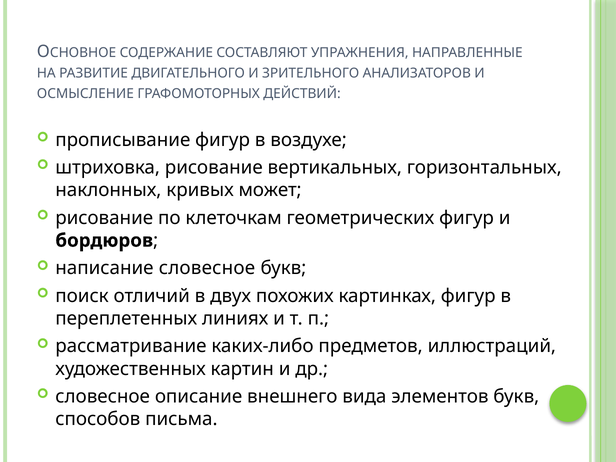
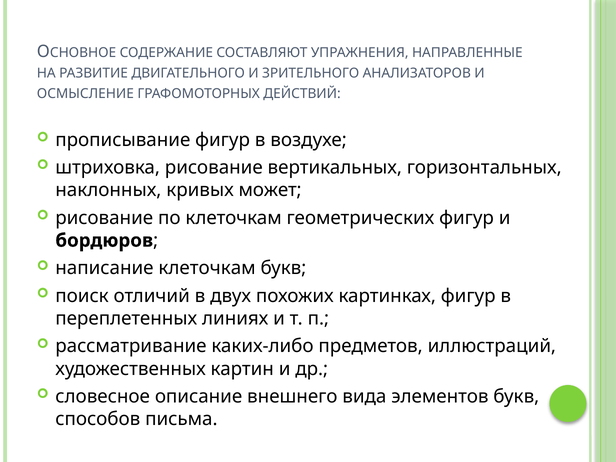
написание словесное: словесное -> клеточкам
